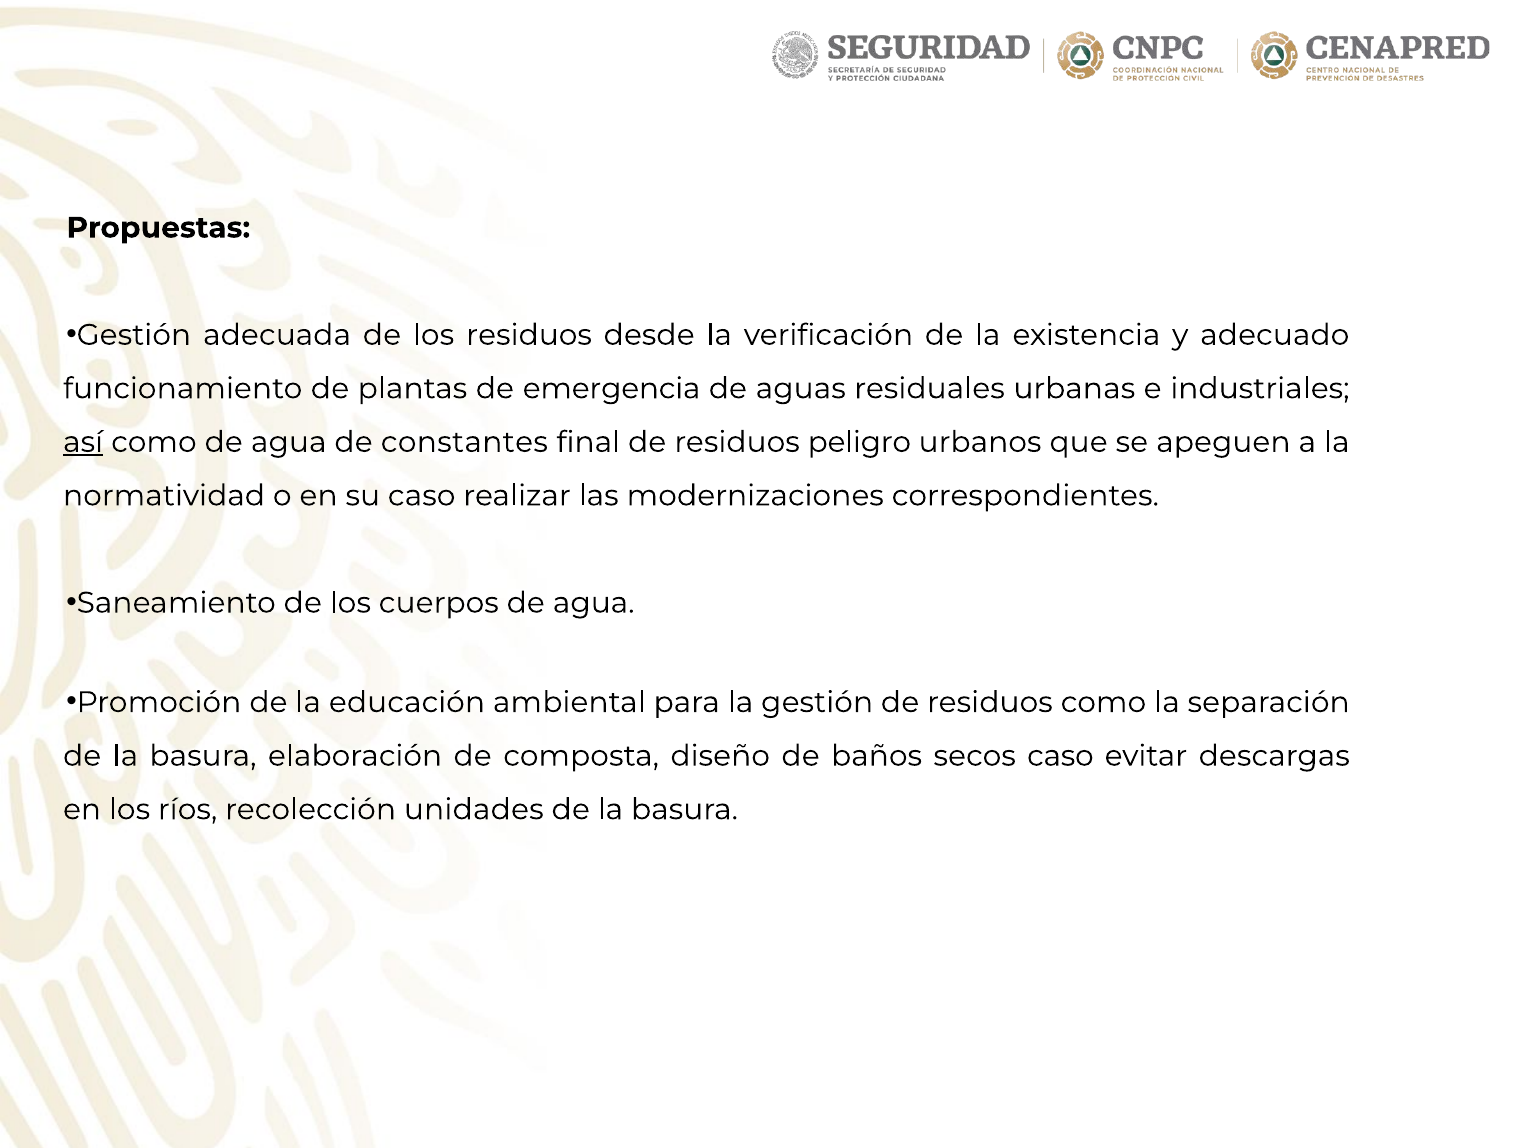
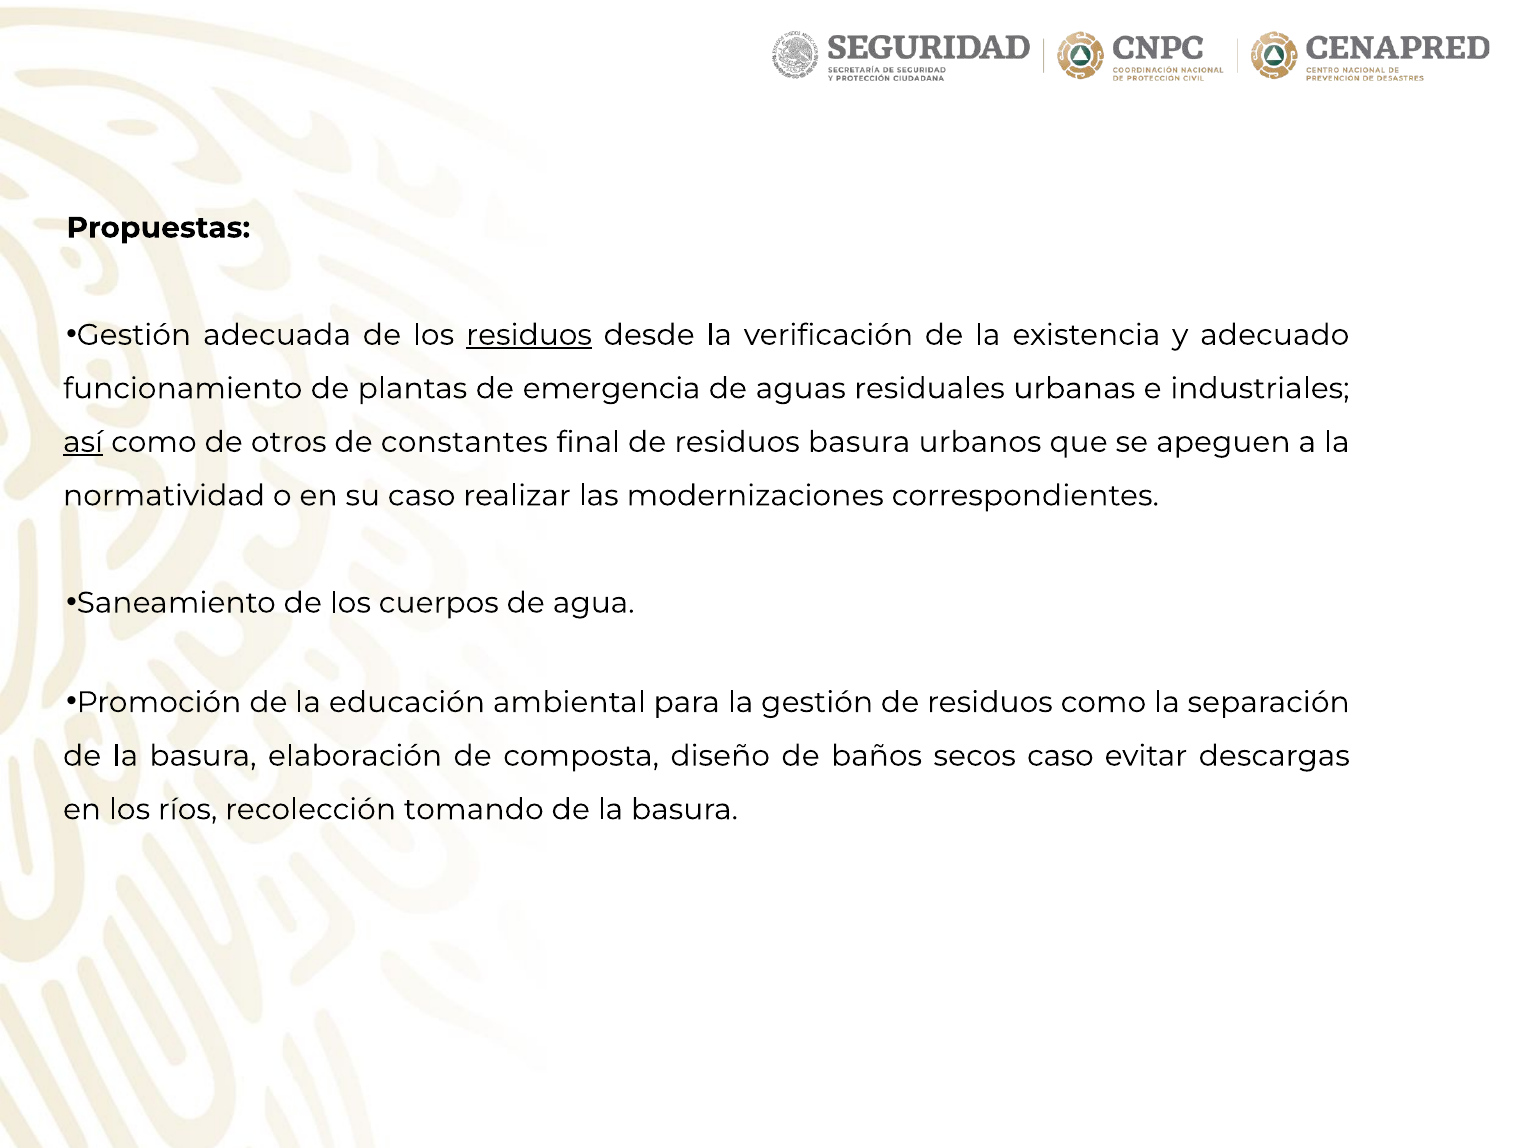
residuos at (529, 335) underline: none -> present
como de agua: agua -> otros
residuos peligro: peligro -> basura
unidades: unidades -> tomando
